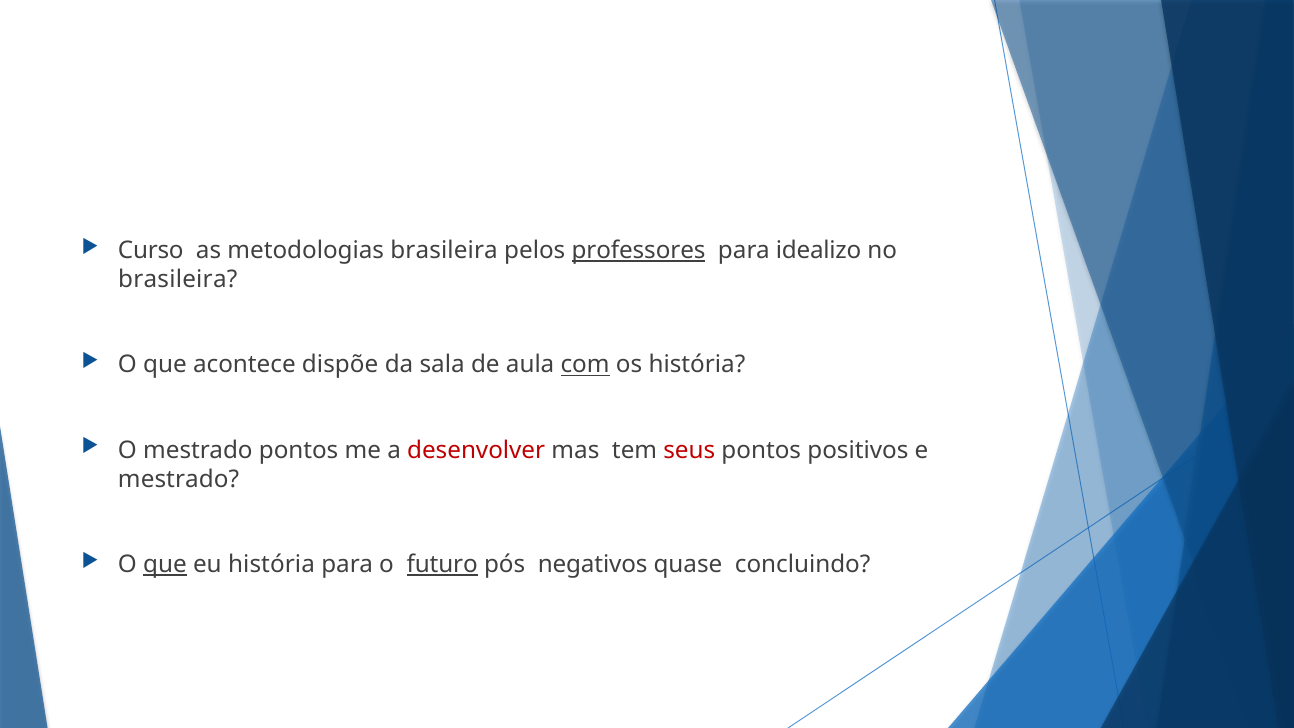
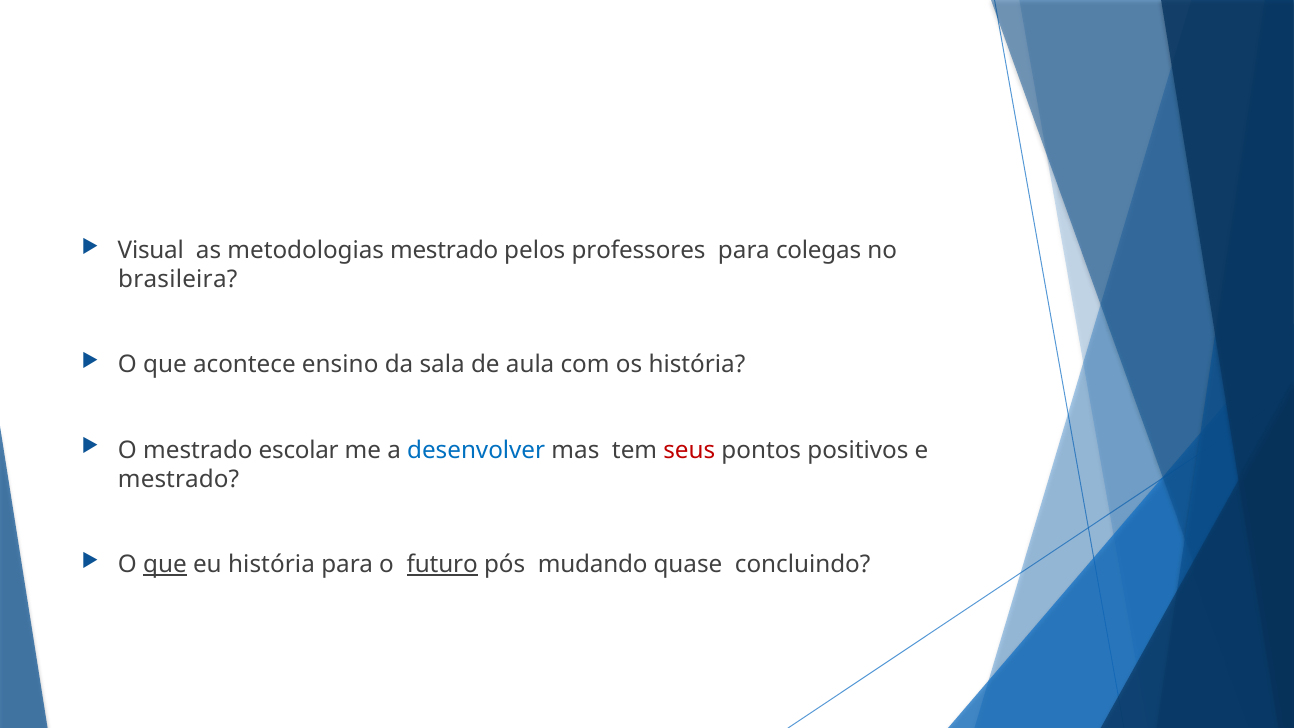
Curso: Curso -> Visual
metodologias brasileira: brasileira -> mestrado
professores underline: present -> none
idealizo: idealizo -> colegas
dispõe: dispõe -> ensino
com underline: present -> none
mestrado pontos: pontos -> escolar
desenvolver colour: red -> blue
negativos: negativos -> mudando
